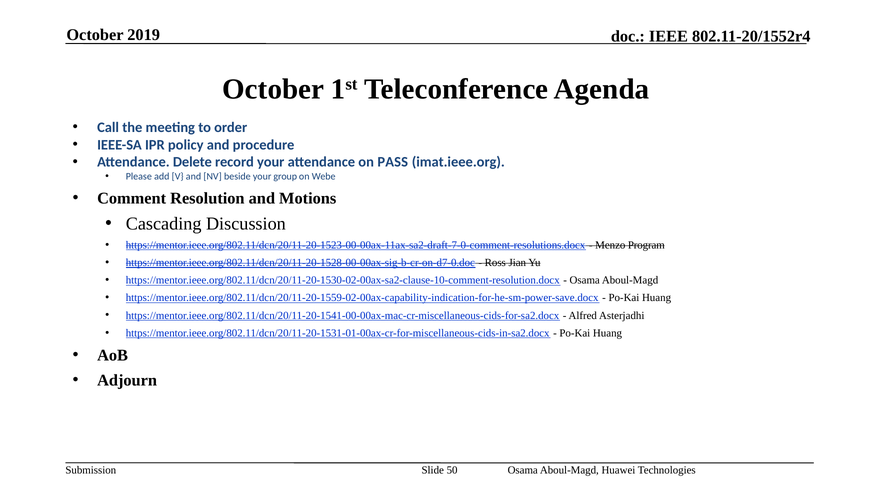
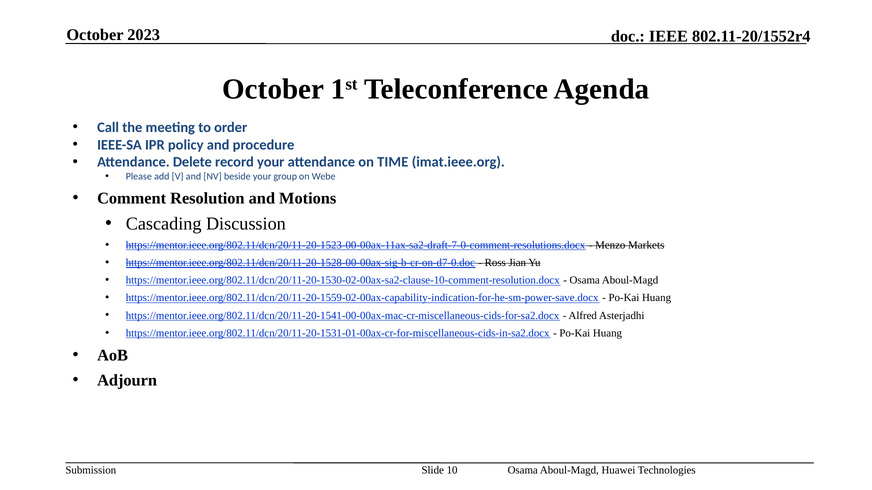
2019: 2019 -> 2023
PASS: PASS -> TIME
Program: Program -> Markets
50: 50 -> 10
